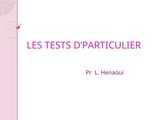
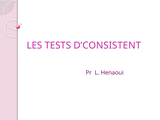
D’PARTICULIER: D’PARTICULIER -> D’CONSISTENT
